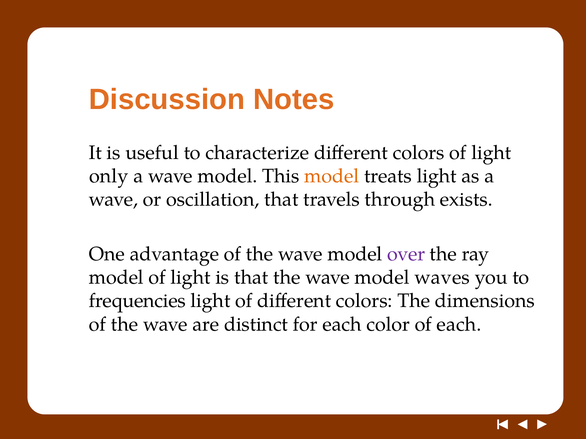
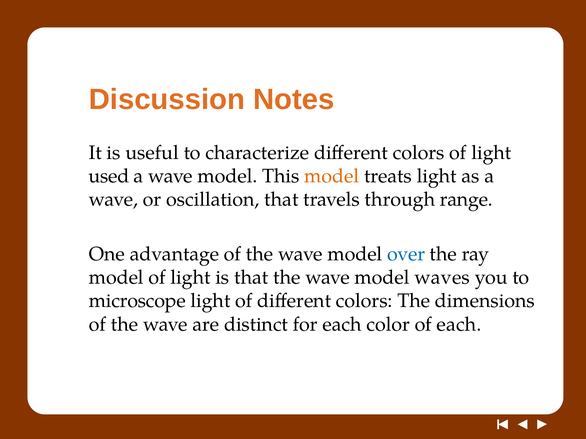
only: only -> used
exists: exists -> range
over colour: purple -> blue
frequencies: frequencies -> microscope
